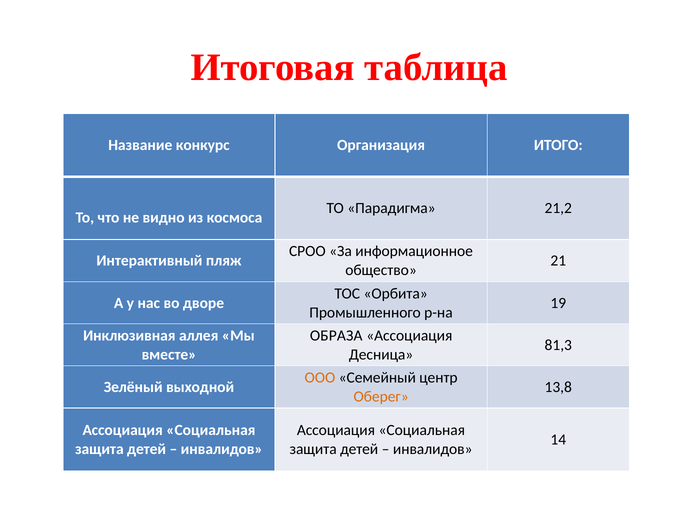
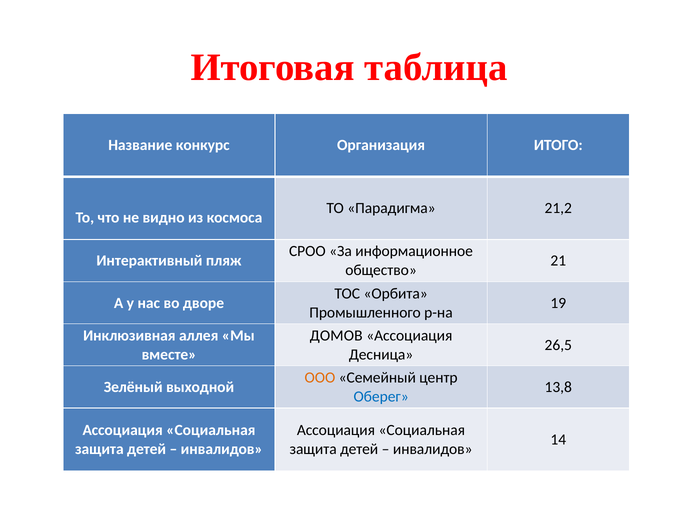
ОБРАЗА: ОБРАЗА -> ДОМОВ
81,3: 81,3 -> 26,5
Оберег colour: orange -> blue
